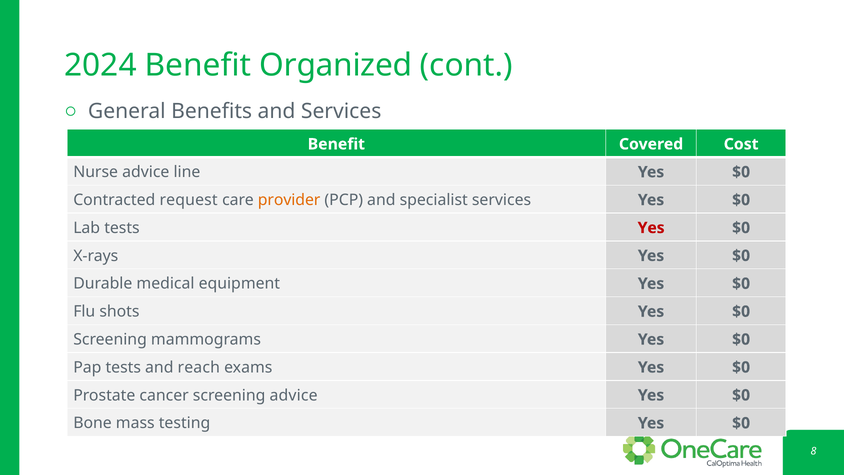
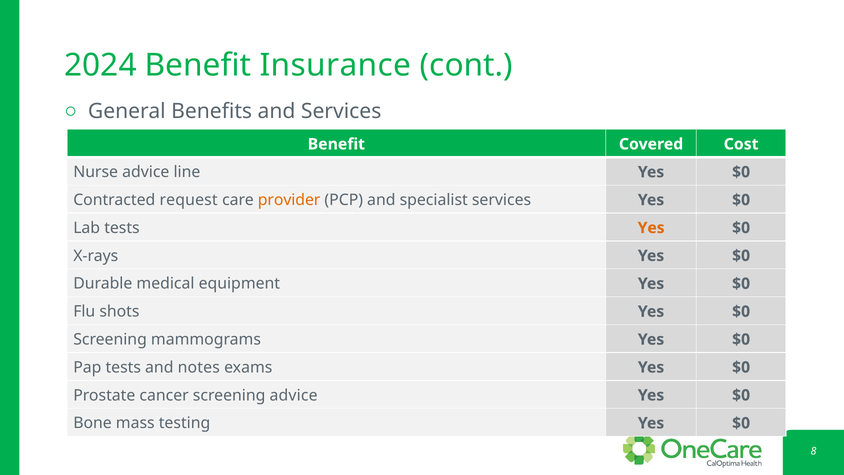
Organized: Organized -> Insurance
Yes at (651, 228) colour: red -> orange
reach: reach -> notes
